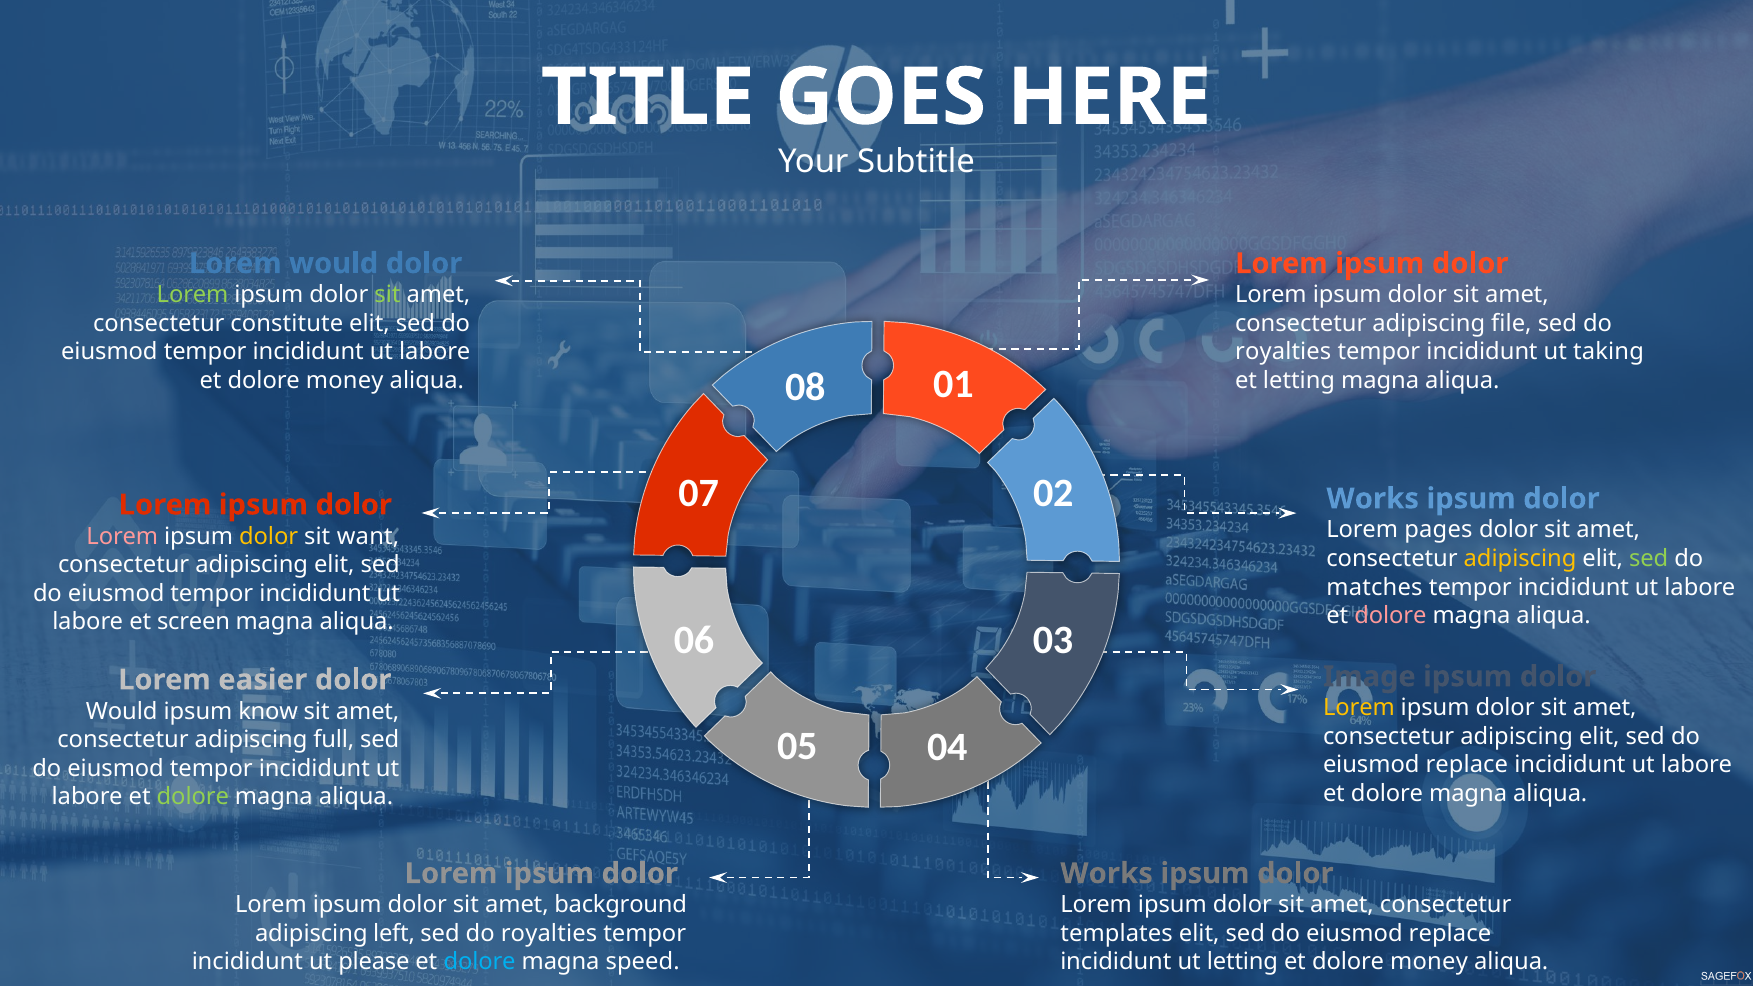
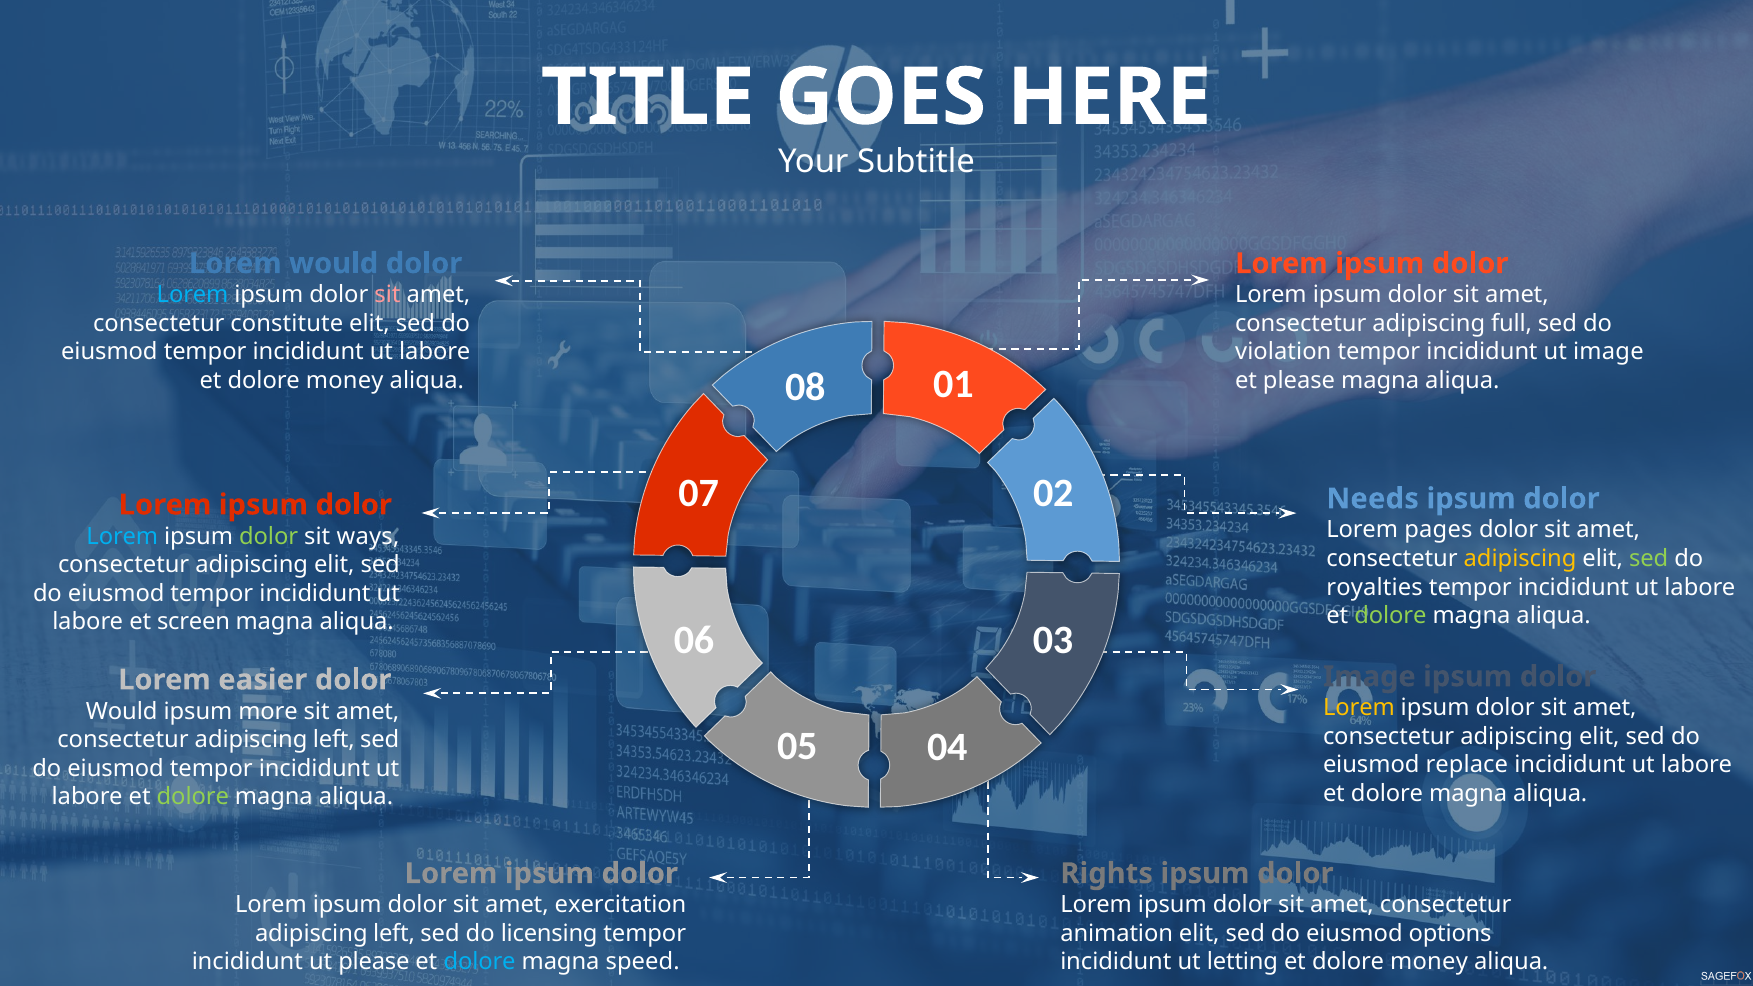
Lorem at (193, 295) colour: light green -> light blue
sit at (387, 295) colour: light green -> pink
file: file -> full
royalties at (1283, 352): royalties -> violation
ut taking: taking -> image
et letting: letting -> please
Works at (1373, 499): Works -> Needs
Lorem at (122, 536) colour: pink -> light blue
dolor at (269, 536) colour: yellow -> light green
want: want -> ways
matches: matches -> royalties
dolore at (1390, 616) colour: pink -> light green
know: know -> more
consectetur adipiscing full: full -> left
Works at (1107, 874): Works -> Rights
background: background -> exercitation
royalties at (549, 933): royalties -> licensing
templates: templates -> animation
replace at (1450, 933): replace -> options
